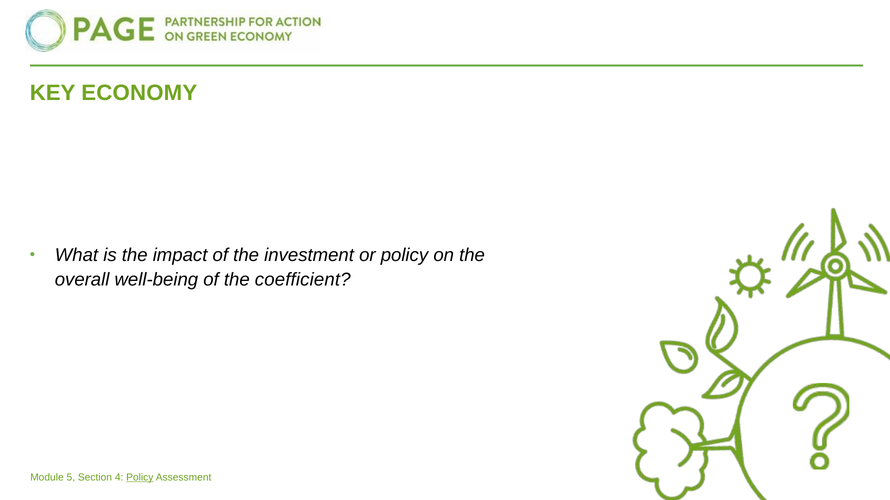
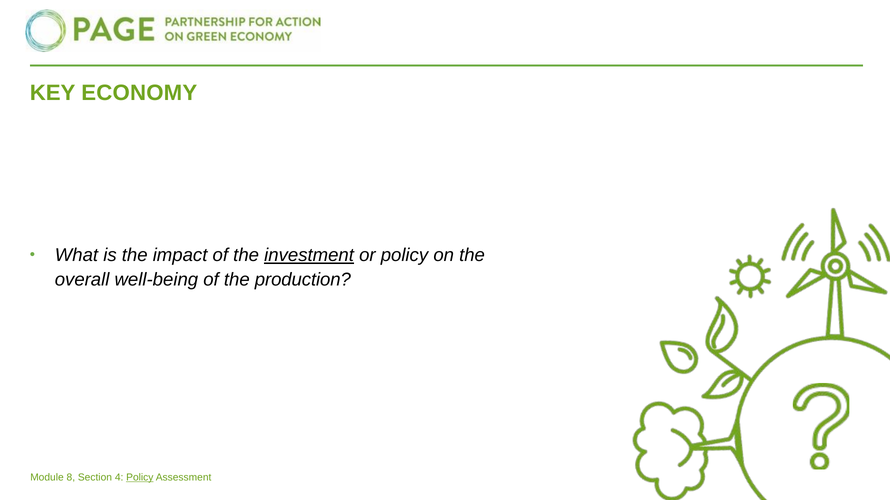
investment underline: none -> present
coefficient: coefficient -> production
5: 5 -> 8
